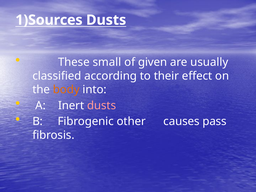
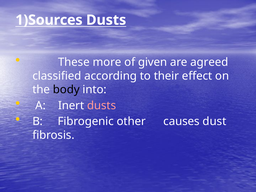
small: small -> more
usually: usually -> agreed
body colour: orange -> black
pass: pass -> dust
